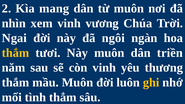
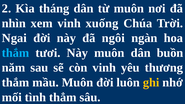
mang: mang -> tháng
vương: vương -> xuống
thắm at (16, 53) colour: yellow -> light blue
triền: triền -> buồn
